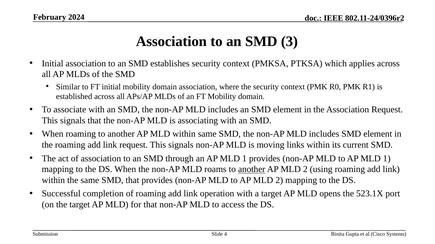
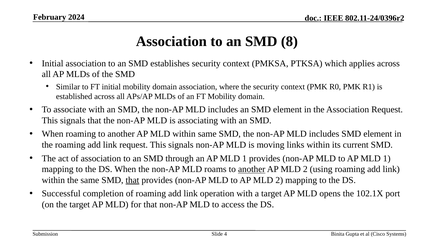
3: 3 -> 8
that at (132, 181) underline: none -> present
523.1X: 523.1X -> 102.1X
